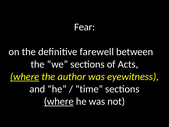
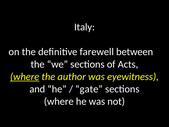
Fear: Fear -> Italy
time: time -> gate
where at (59, 101) underline: present -> none
